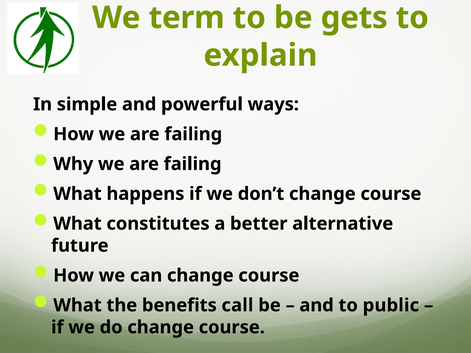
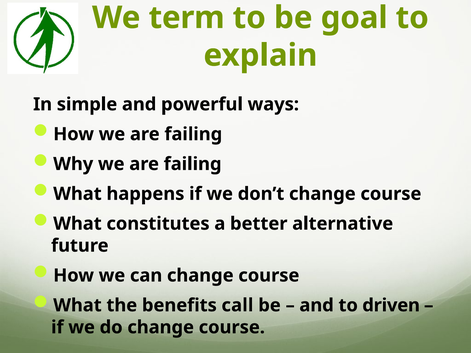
gets: gets -> goal
public: public -> driven
